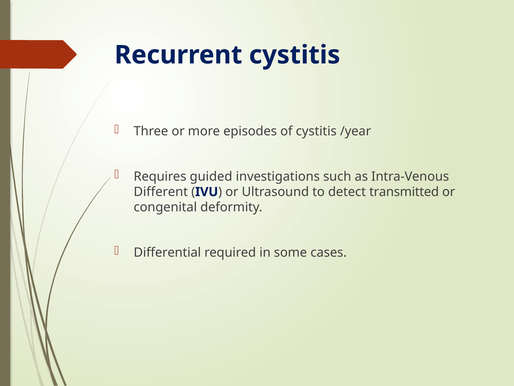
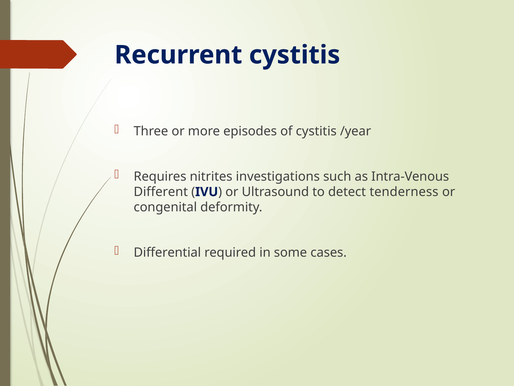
guided: guided -> nitrites
transmitted: transmitted -> tenderness
